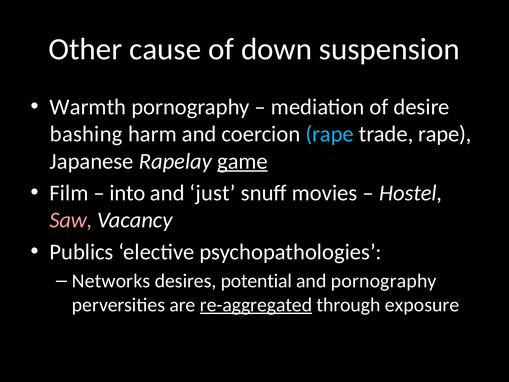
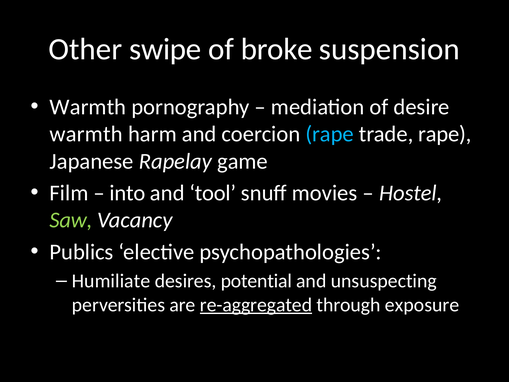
cause: cause -> swipe
down: down -> broke
bashing at (86, 134): bashing -> warmth
game underline: present -> none
just: just -> tool
Saw colour: pink -> light green
Networks: Networks -> Humiliate
and pornography: pornography -> unsuspecting
